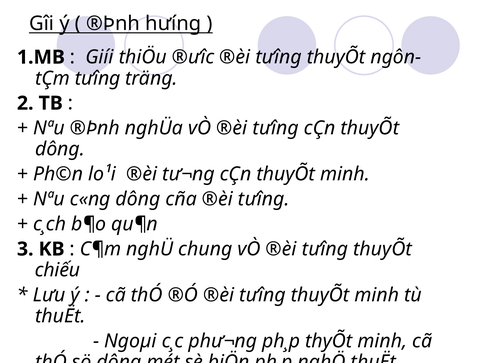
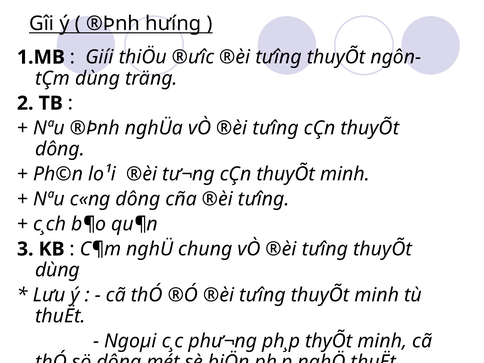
tÇm tưîng: tưîng -> dùng
chiếu at (58, 270): chiếu -> dùng
